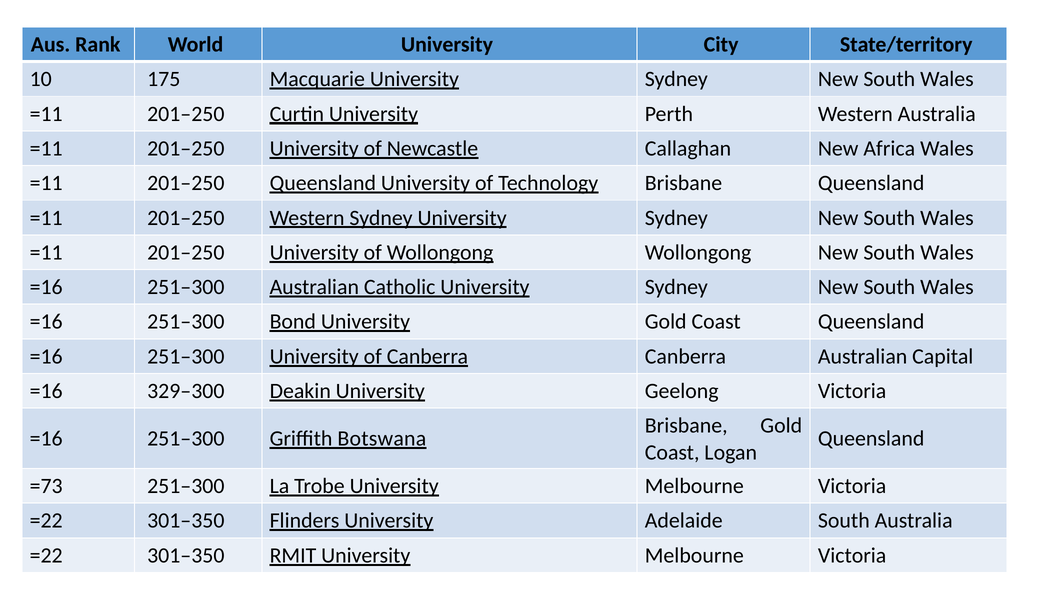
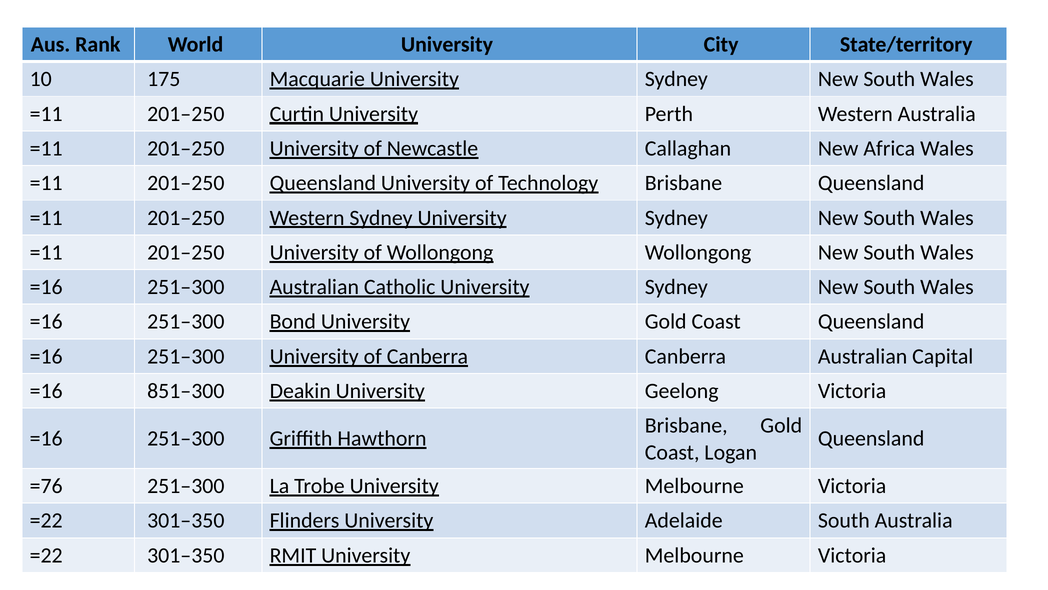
329–300: 329–300 -> 851–300
Botswana: Botswana -> Hawthorn
=73: =73 -> =76
